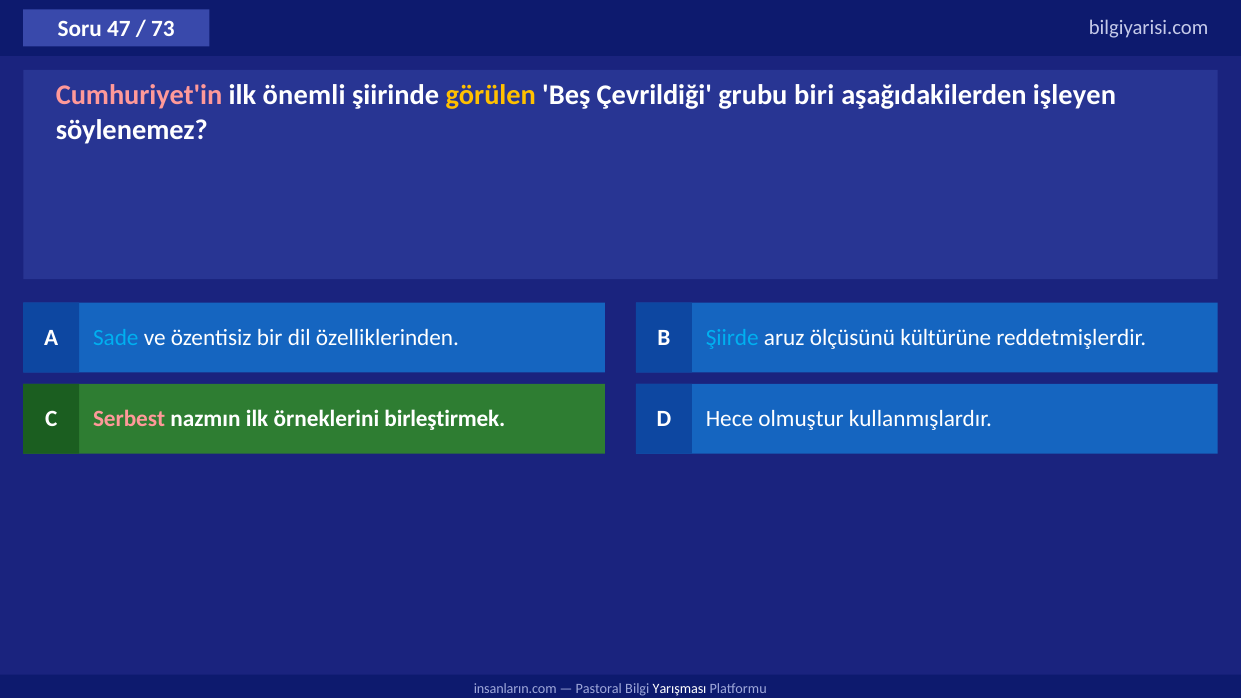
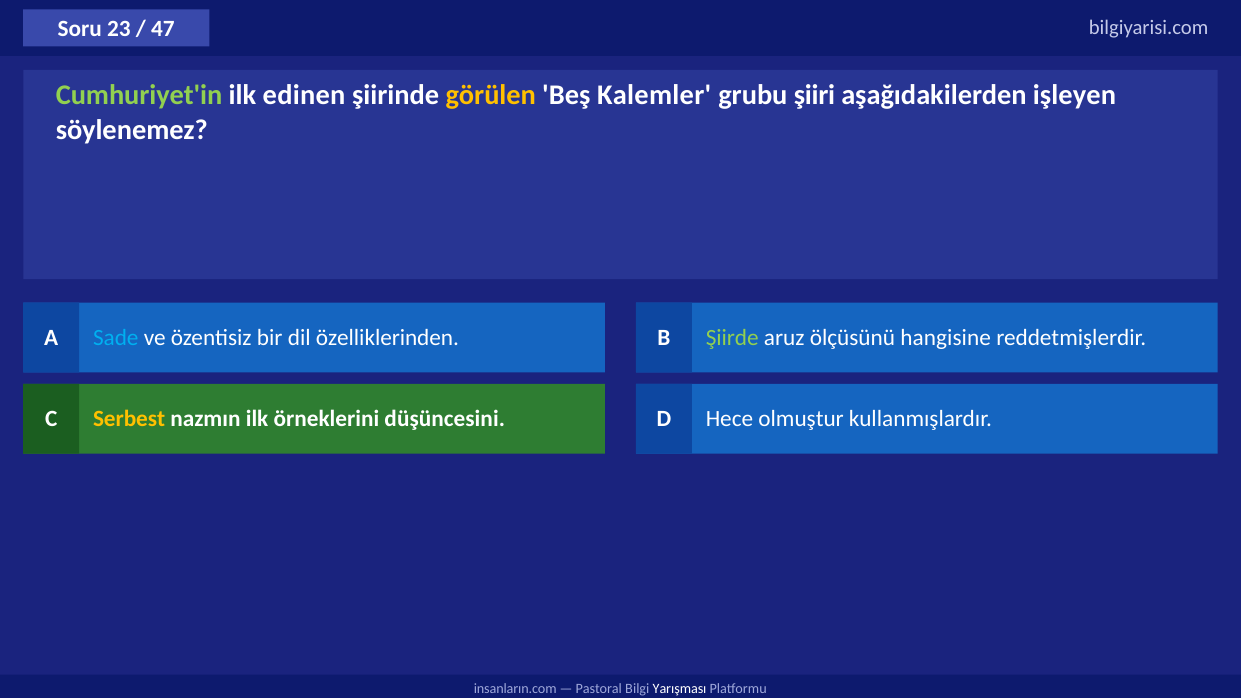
47: 47 -> 23
73: 73 -> 47
Cumhuriyet'in colour: pink -> light green
önemli: önemli -> edinen
Çevrildiği: Çevrildiği -> Kalemler
biri: biri -> şiiri
Şiirde colour: light blue -> light green
kültürüne: kültürüne -> hangisine
Serbest colour: pink -> yellow
birleştirmek: birleştirmek -> düşüncesini
